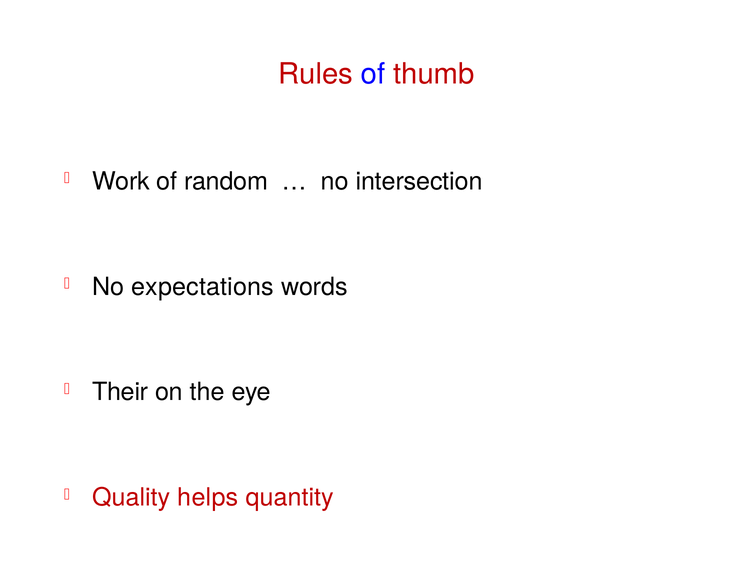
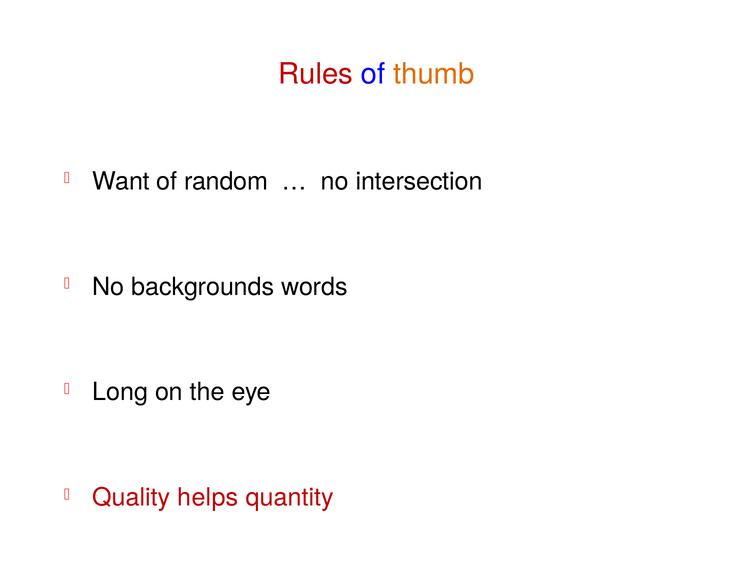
thumb colour: red -> orange
Work: Work -> Want
expectations: expectations -> backgrounds
Their: Their -> Long
